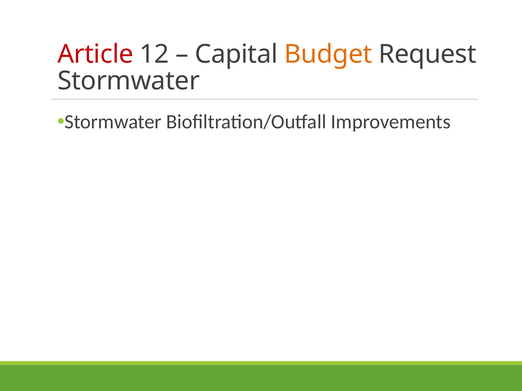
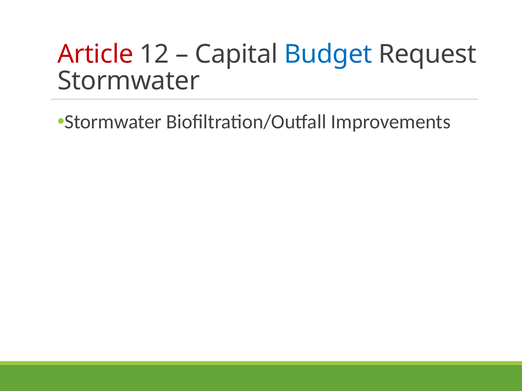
Budget colour: orange -> blue
